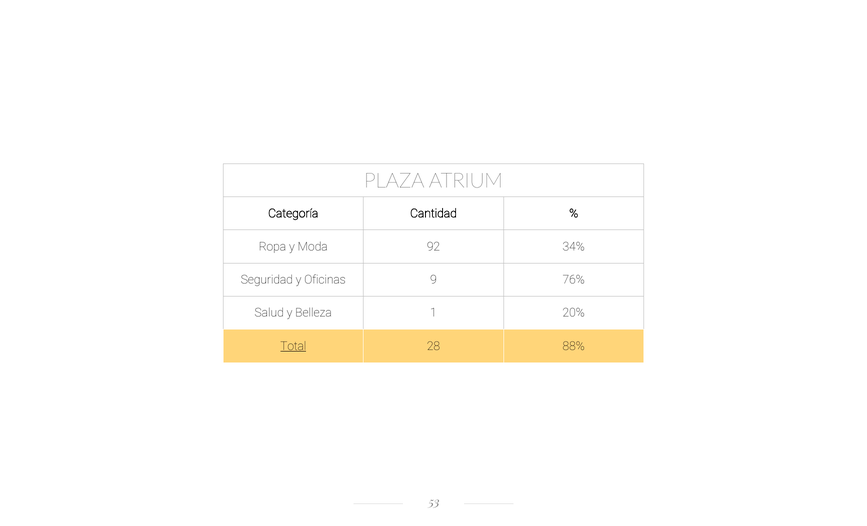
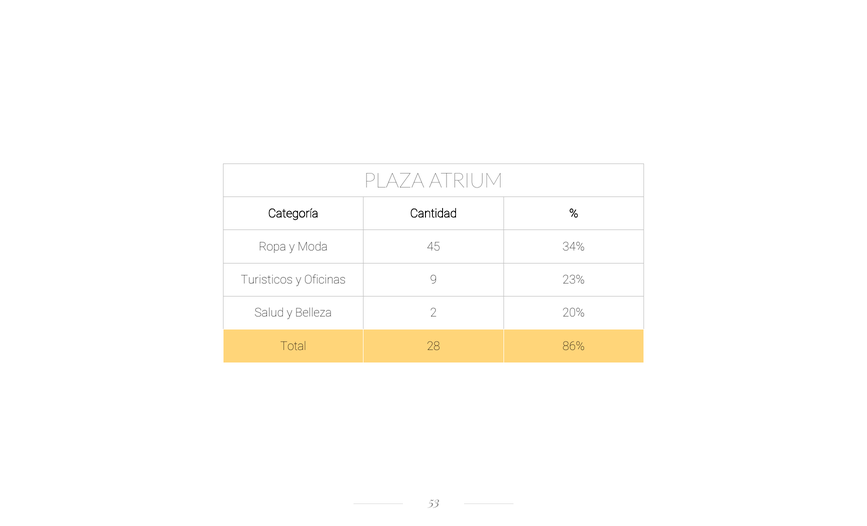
92: 92 -> 45
Seguridad: Seguridad -> Turisticos
76%: 76% -> 23%
1: 1 -> 2
Total underline: present -> none
88%: 88% -> 86%
